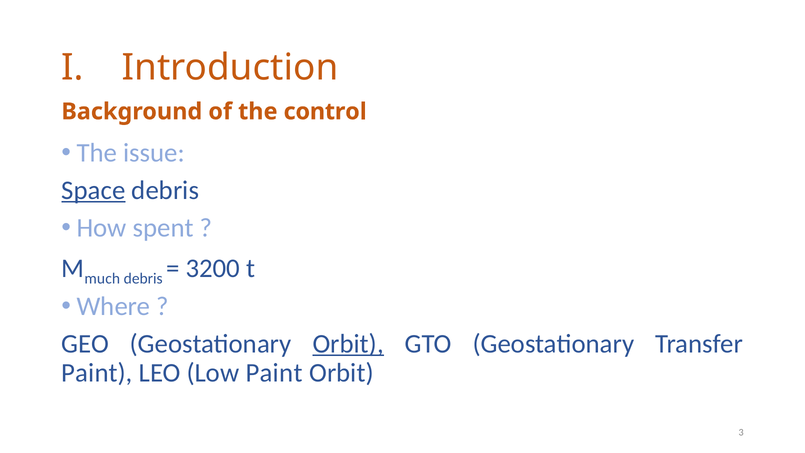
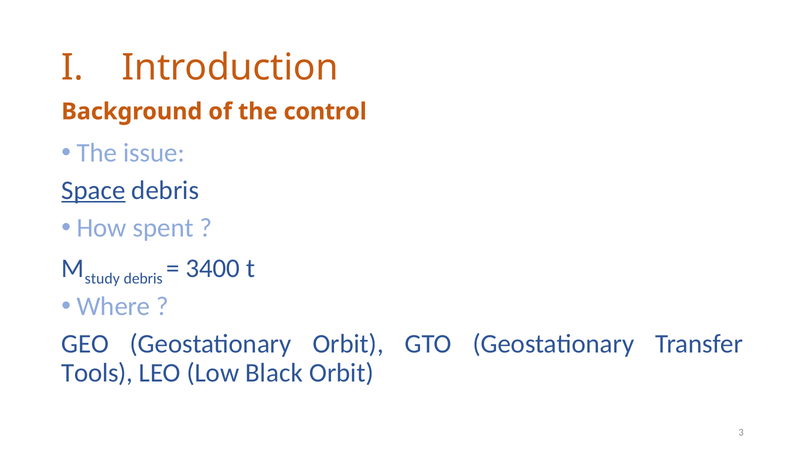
much: much -> study
3200: 3200 -> 3400
Orbit at (348, 344) underline: present -> none
Paint at (97, 373): Paint -> Tools
Low Paint: Paint -> Black
